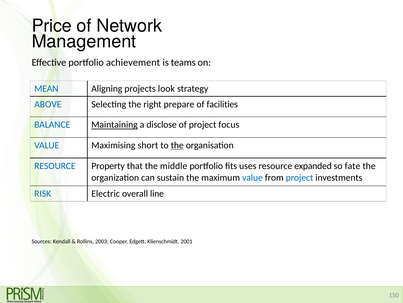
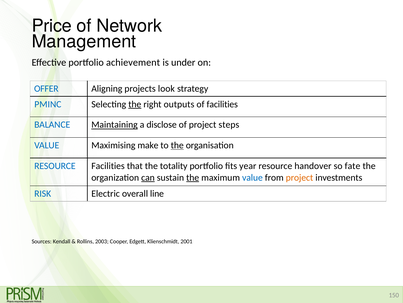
teams: teams -> under
MEAN: MEAN -> OFFER
ABOVE: ABOVE -> PMINC
the at (135, 104) underline: none -> present
prepare: prepare -> outputs
focus: focus -> steps
short: short -> make
RESOURCE Property: Property -> Facilities
middle: middle -> totality
uses: uses -> year
expanded: expanded -> handover
can underline: none -> present
the at (193, 177) underline: none -> present
project at (300, 177) colour: blue -> orange
